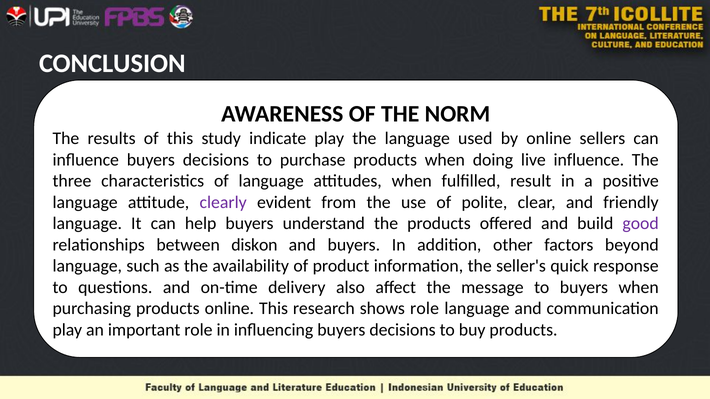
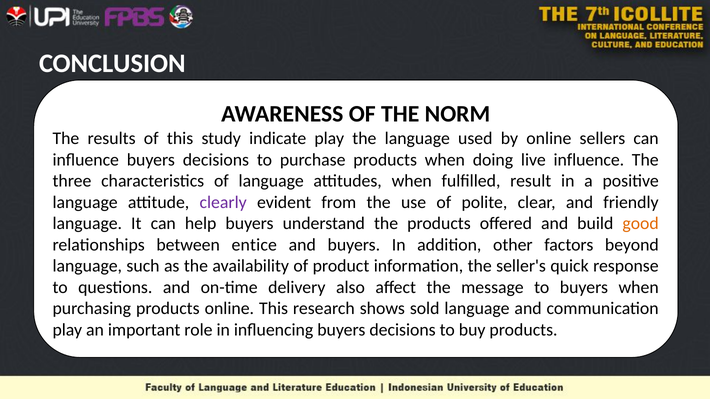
good colour: purple -> orange
diskon: diskon -> entice
shows role: role -> sold
